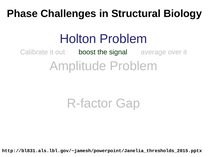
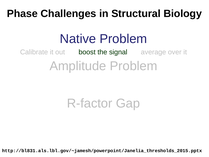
Holton: Holton -> Native
